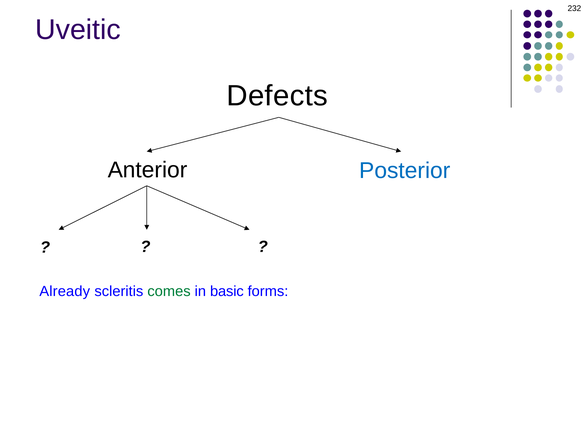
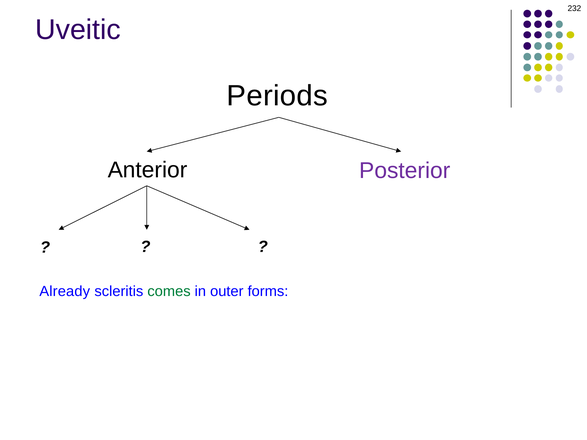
Defects: Defects -> Periods
Posterior colour: blue -> purple
basic: basic -> outer
